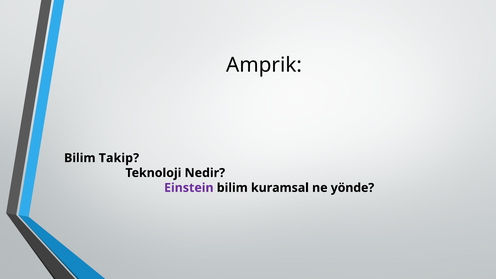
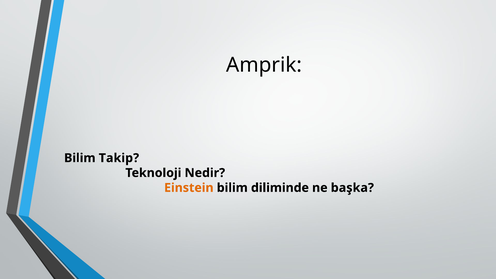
Einstein colour: purple -> orange
kuramsal: kuramsal -> diliminde
yönde: yönde -> başka
